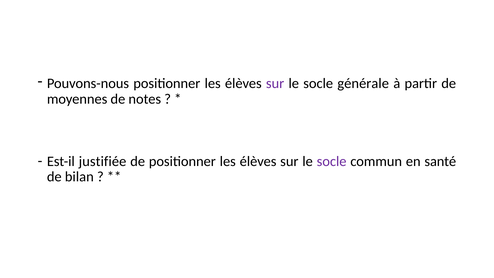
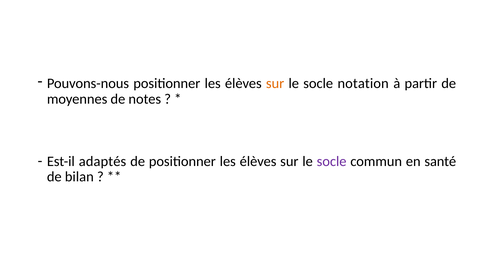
sur at (275, 84) colour: purple -> orange
générale: générale -> notation
justifiée: justifiée -> adaptés
